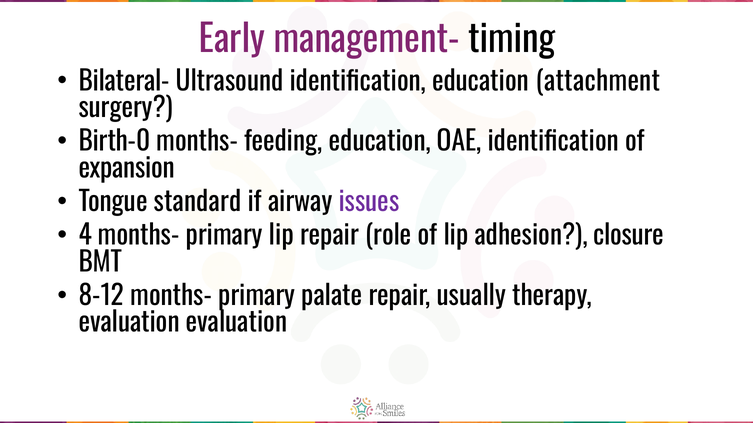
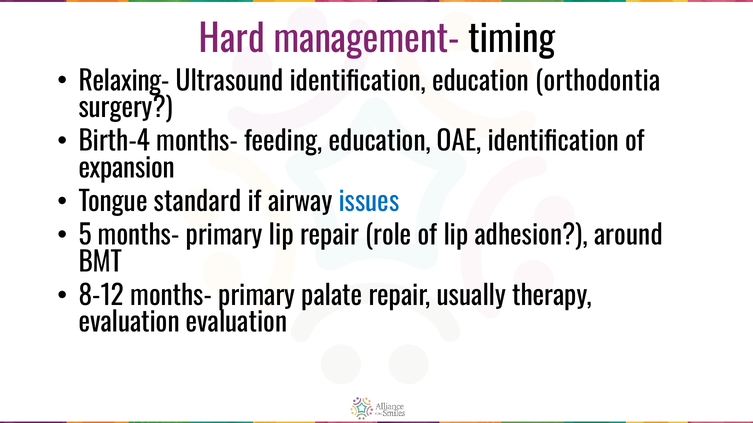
Early: Early -> Hard
Bilateral-: Bilateral- -> Relaxing-
attachment: attachment -> orthodontia
Birth-0: Birth-0 -> Birth-4
issues colour: purple -> blue
4: 4 -> 5
closure: closure -> around
